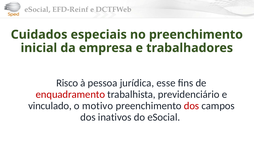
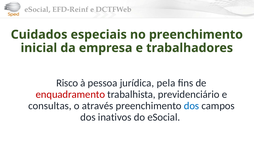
esse: esse -> pela
vinculado: vinculado -> consultas
motivo: motivo -> através
dos at (191, 106) colour: red -> blue
